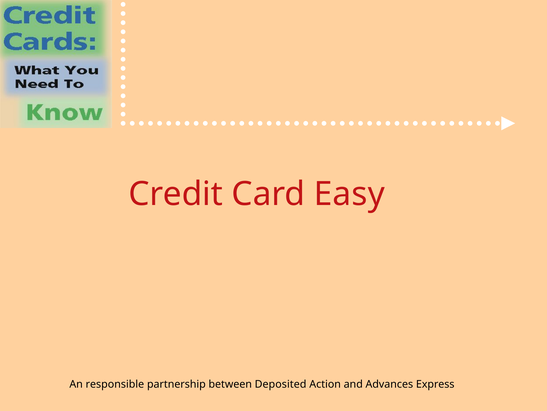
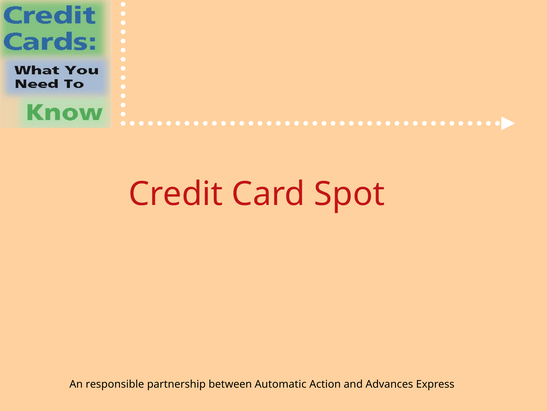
Easy: Easy -> Spot
Deposited: Deposited -> Automatic
